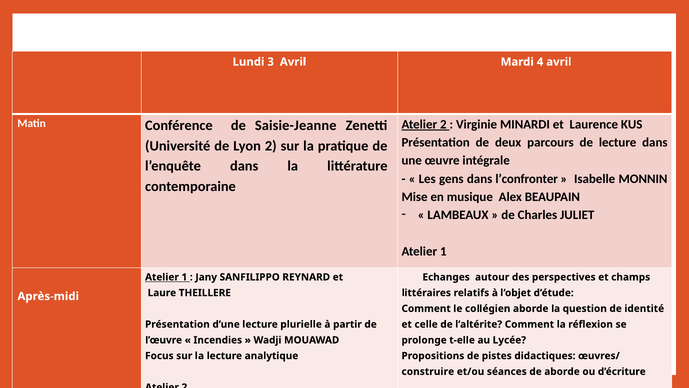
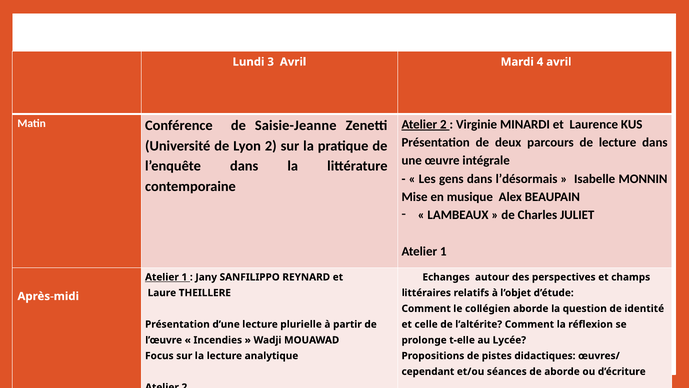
l’confronter: l’confronter -> l’désormais
construire: construire -> cependant
